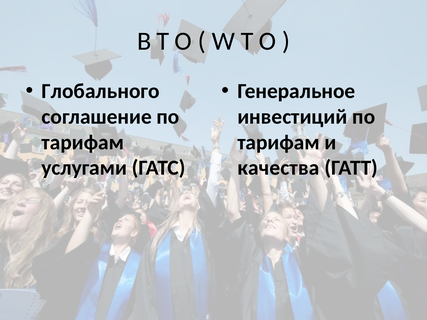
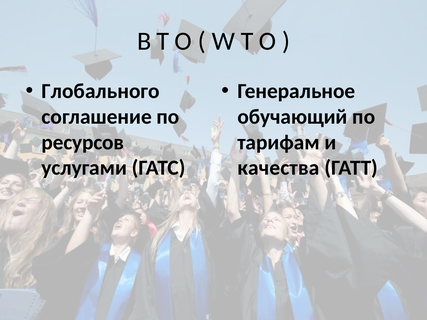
инвестиций: инвестиций -> обучающий
тарифам at (83, 142): тарифам -> ресурсов
